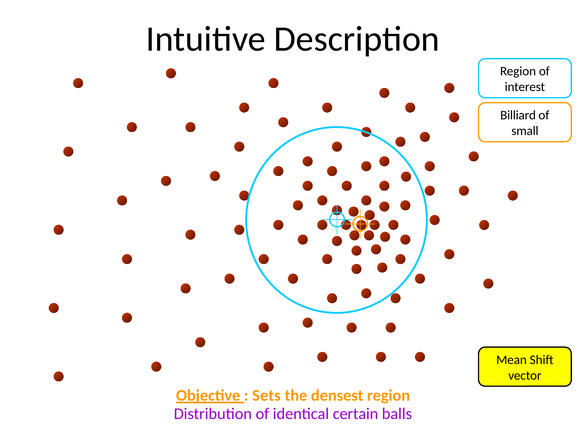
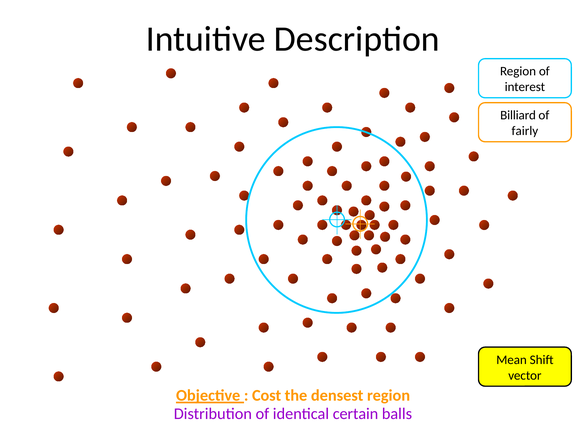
small: small -> fairly
Sets: Sets -> Cost
